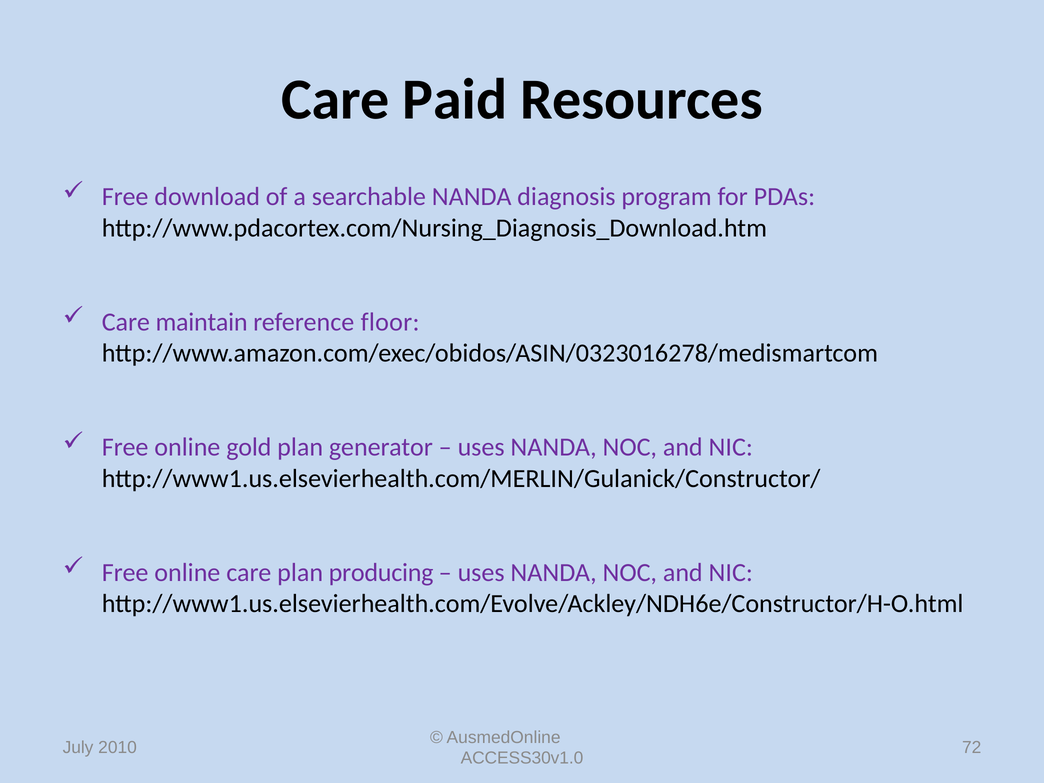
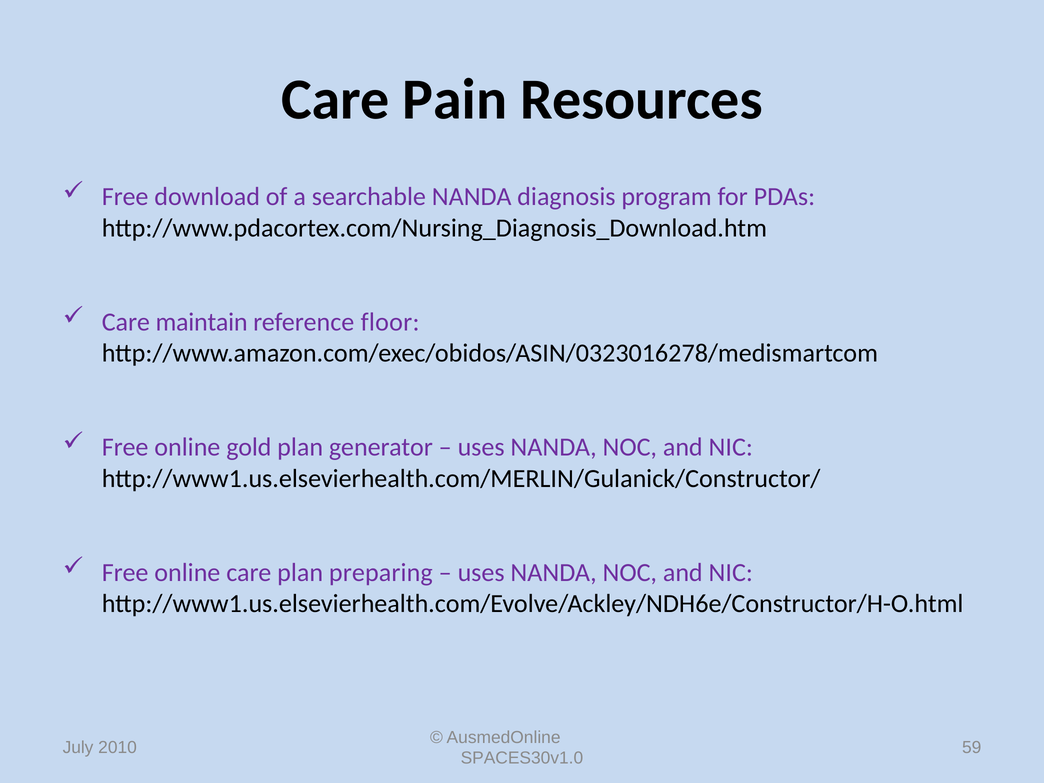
Paid: Paid -> Pain
producing: producing -> preparing
72: 72 -> 59
ACCESS30v1.0: ACCESS30v1.0 -> SPACES30v1.0
